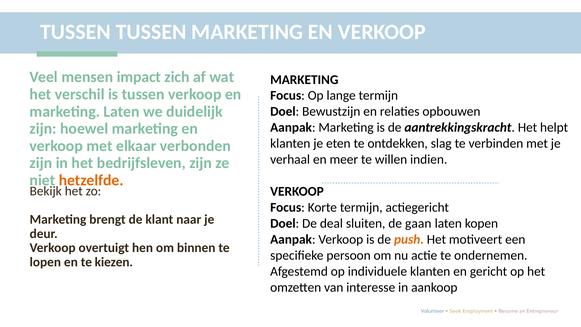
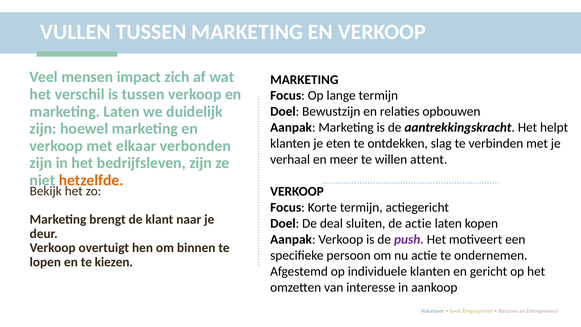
TUSSEN at (76, 32): TUSSEN -> VULLEN
indien: indien -> attent
de gaan: gaan -> actie
push colour: orange -> purple
